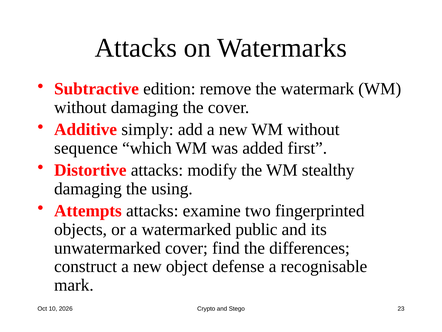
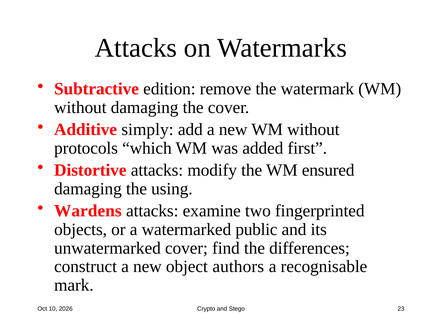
sequence: sequence -> protocols
stealthy: stealthy -> ensured
Attempts: Attempts -> Wardens
defense: defense -> authors
